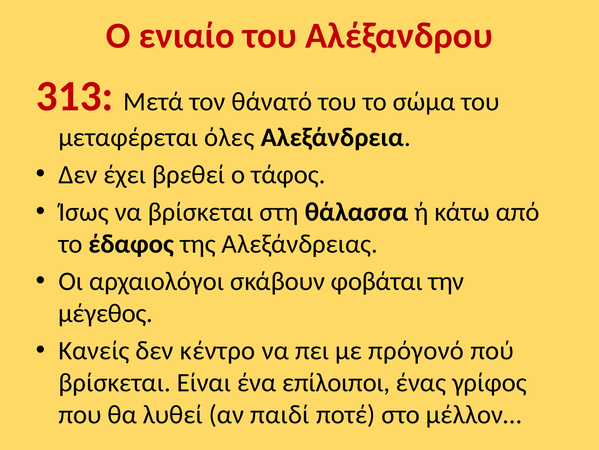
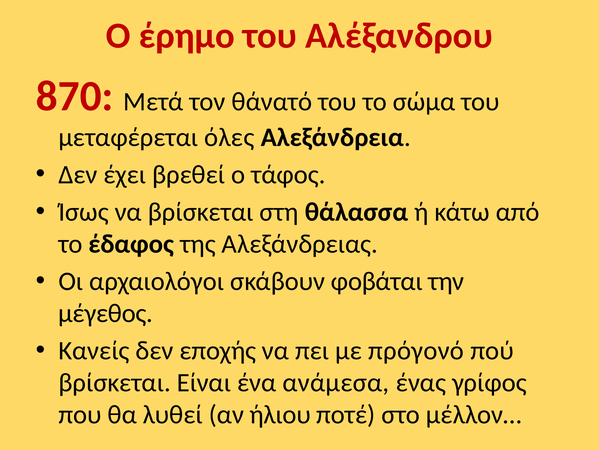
ενιαίο: ενιαίο -> έρημο
313: 313 -> 870
κέντρο: κέντρο -> εποχής
επίλοιποι: επίλοιποι -> ανάμεσα
παιδί: παιδί -> ήλιου
